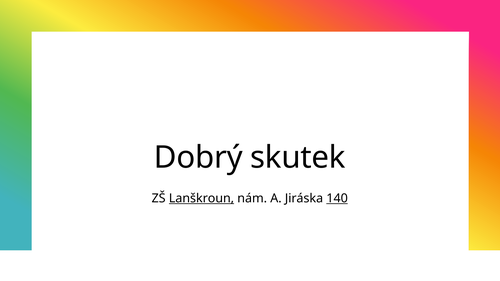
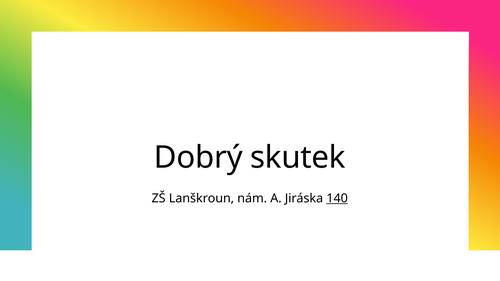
Lanškroun underline: present -> none
